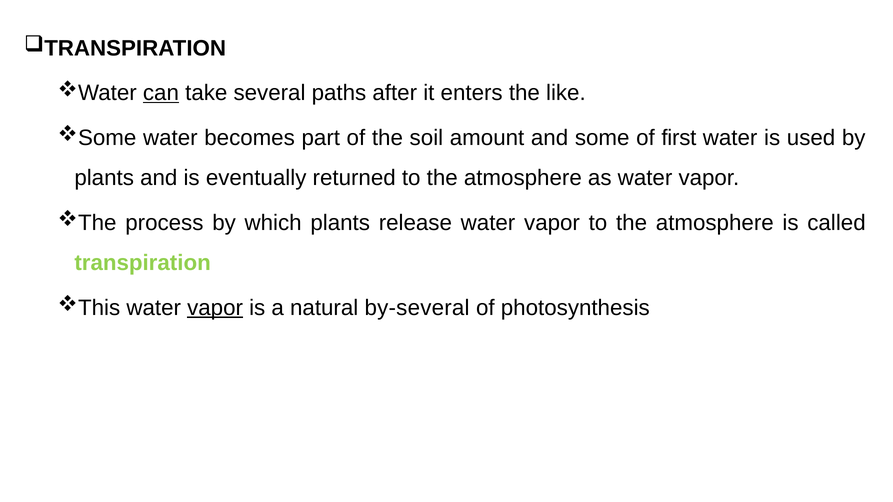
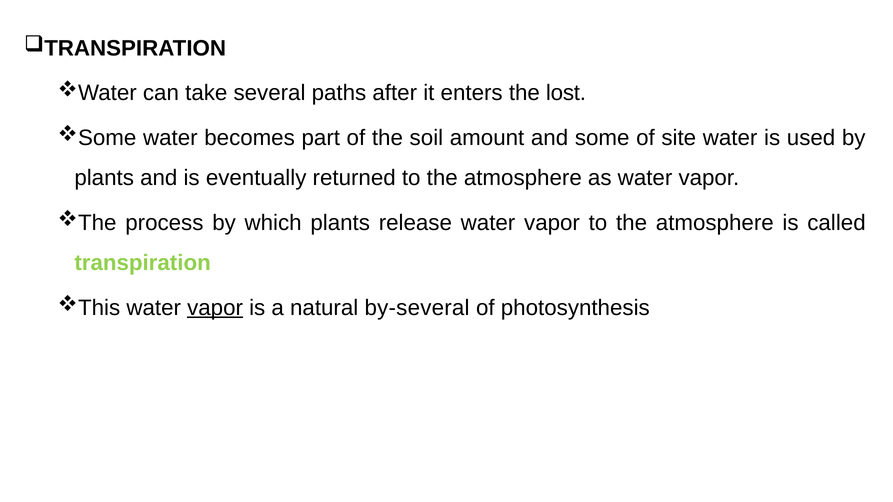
can underline: present -> none
like: like -> lost
first: first -> site
